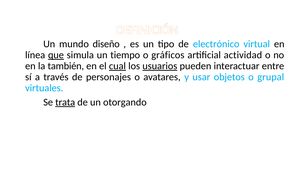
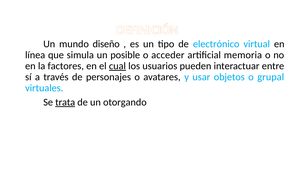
que underline: present -> none
tiempo: tiempo -> posible
gráficos: gráficos -> acceder
actividad: actividad -> memoria
también: también -> factores
usuarios underline: present -> none
